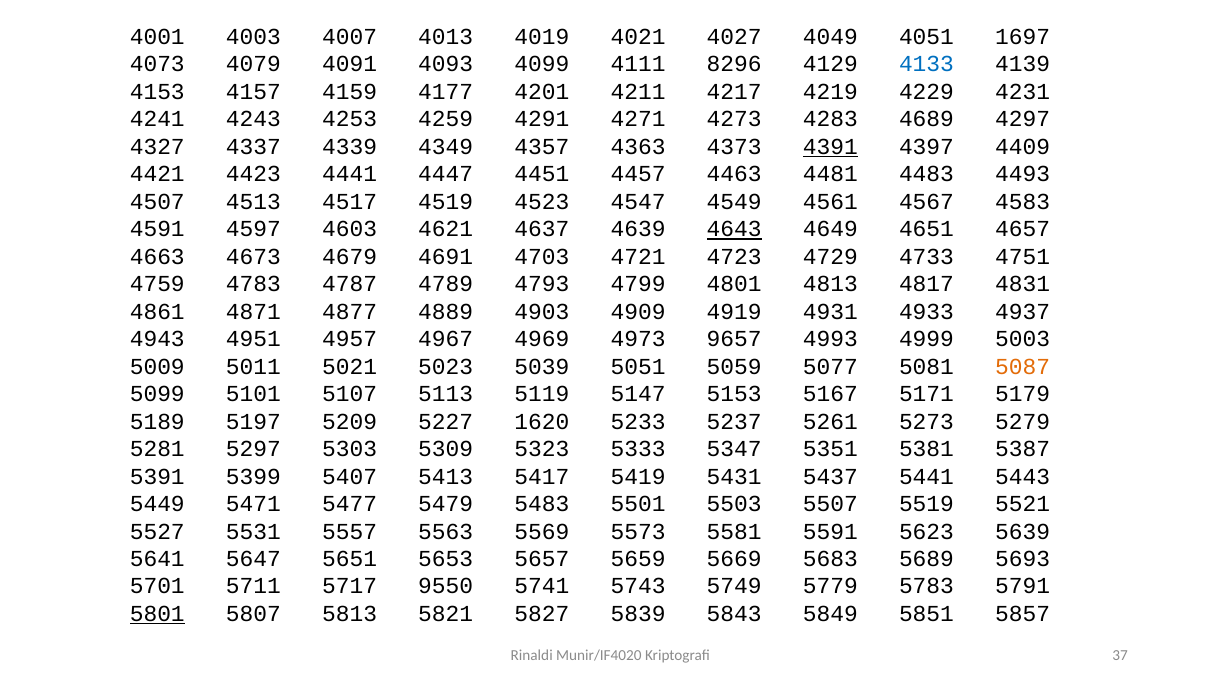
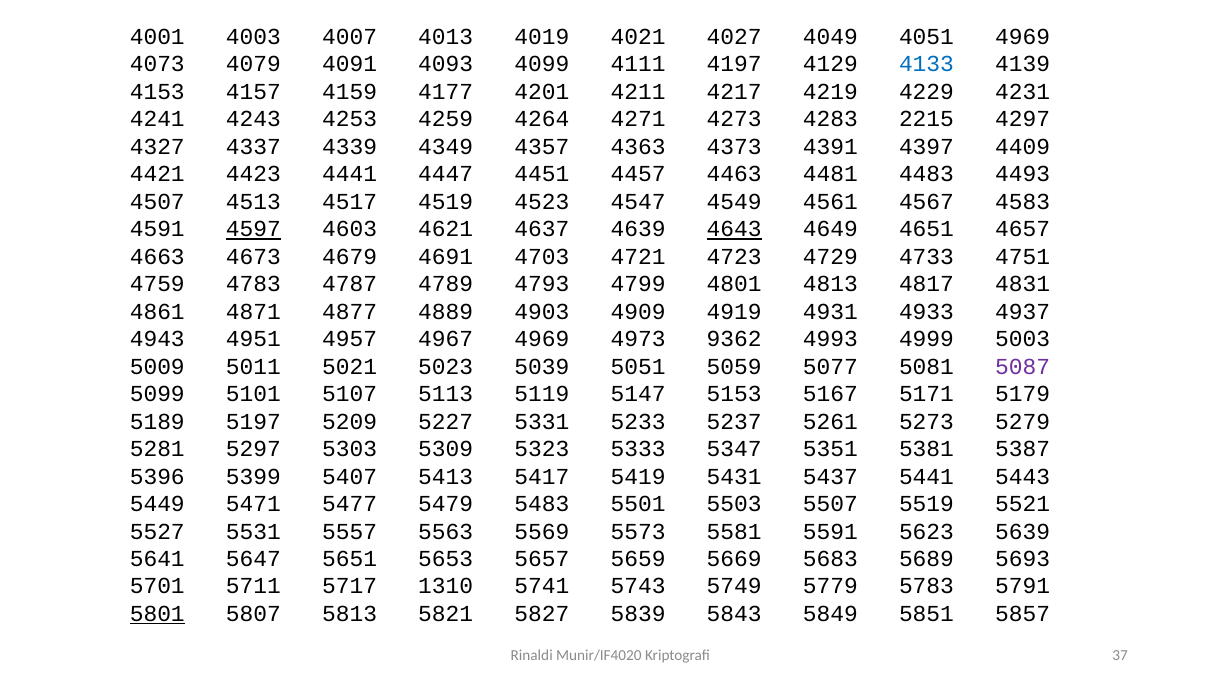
4051 1697: 1697 -> 4969
8296: 8296 -> 4197
4291: 4291 -> 4264
4689: 4689 -> 2215
4391 underline: present -> none
4597 underline: none -> present
9657: 9657 -> 9362
5087 colour: orange -> purple
1620: 1620 -> 5331
5391: 5391 -> 5396
9550: 9550 -> 1310
